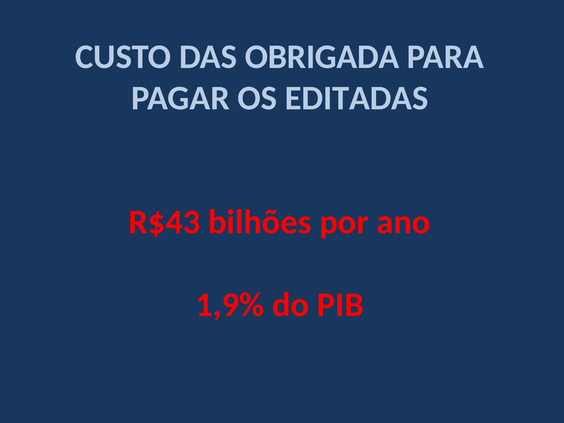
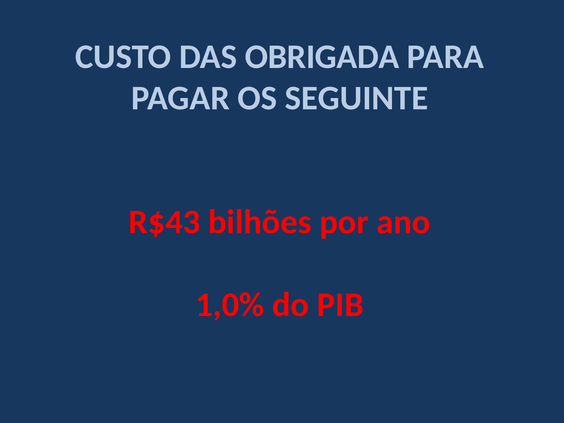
EDITADAS: EDITADAS -> SEGUINTE
1,9%: 1,9% -> 1,0%
